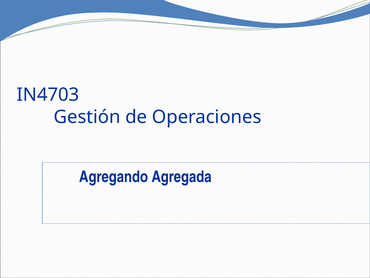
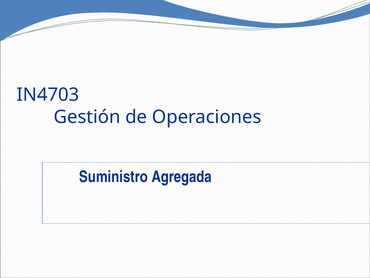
Agregando: Agregando -> Suministro
